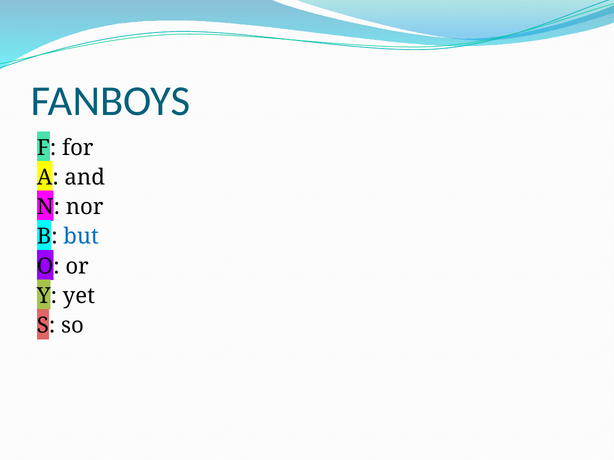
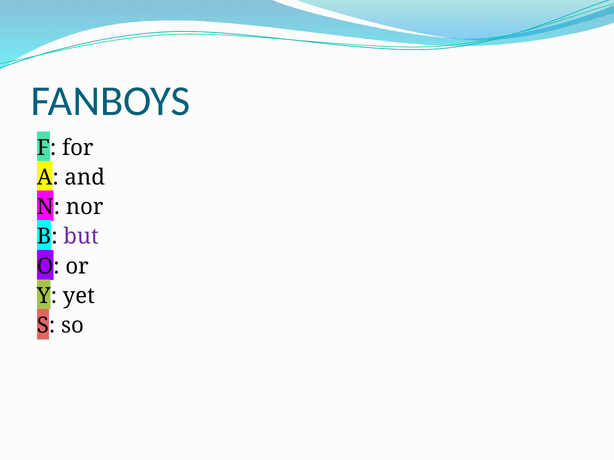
but colour: blue -> purple
